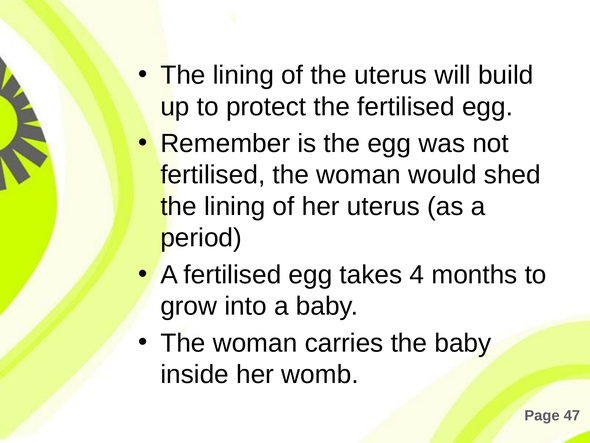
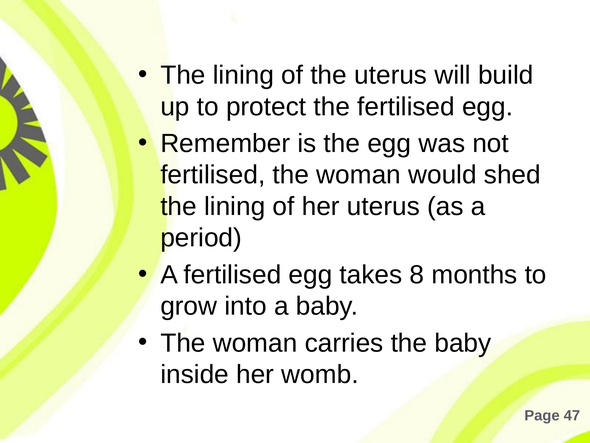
4: 4 -> 8
